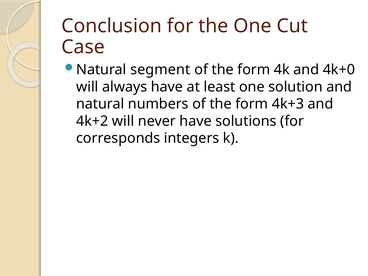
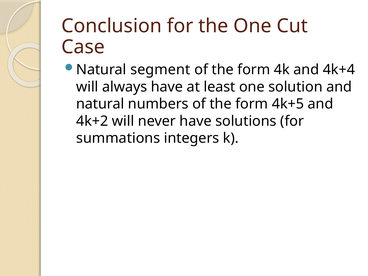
4k+0: 4k+0 -> 4k+4
4k+3: 4k+3 -> 4k+5
corresponds: corresponds -> summations
